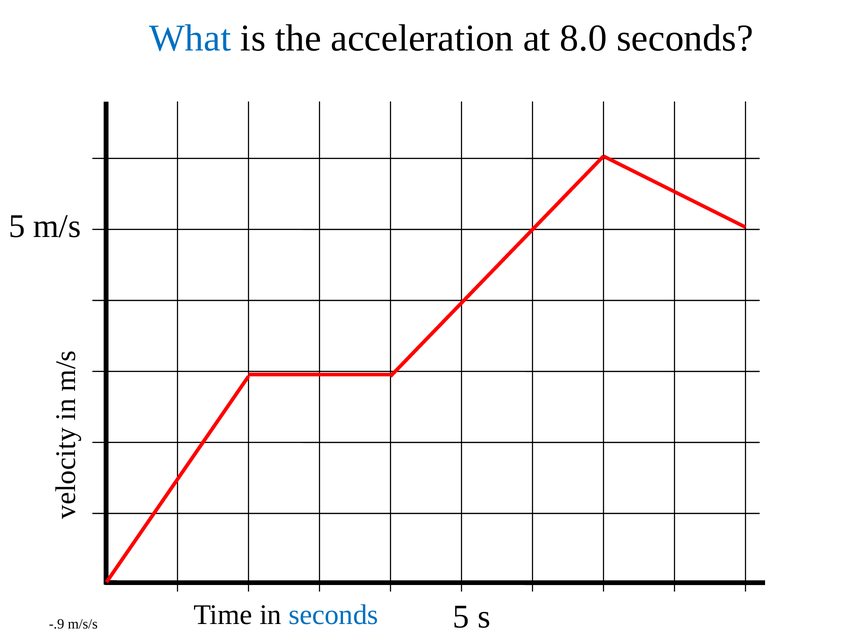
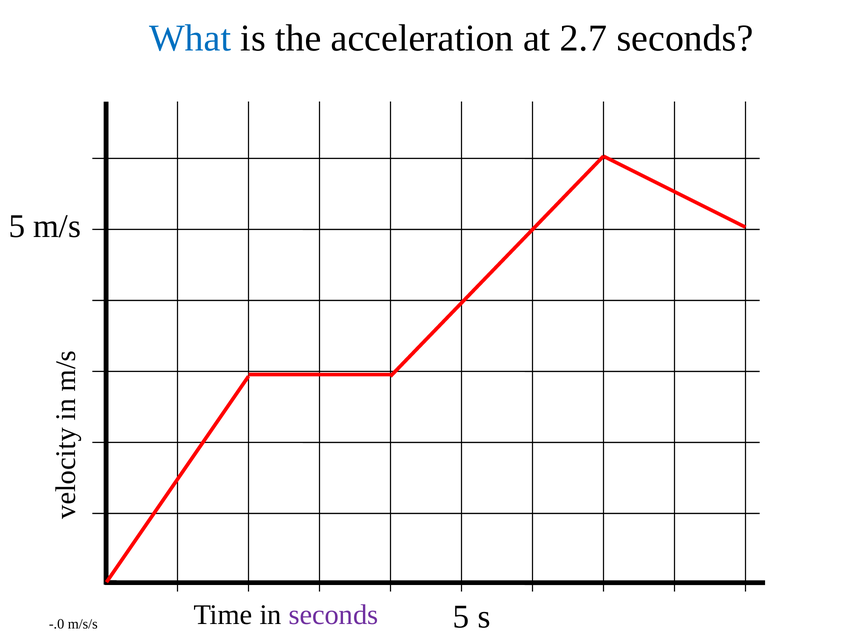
8.0: 8.0 -> 2.7
seconds at (334, 615) colour: blue -> purple
-.9: -.9 -> -.0
